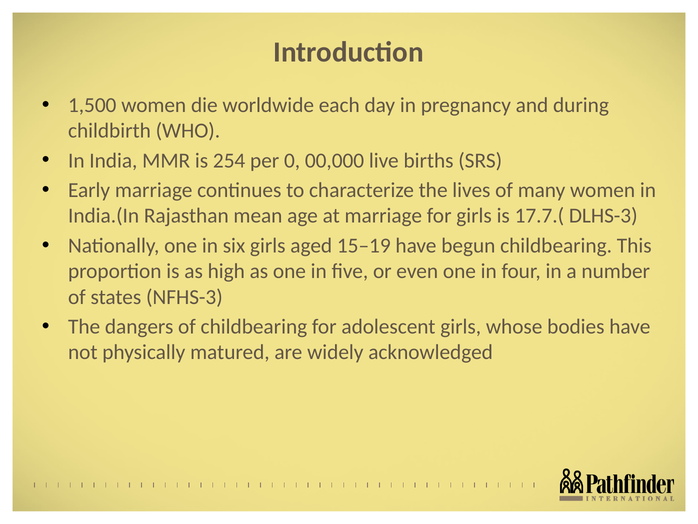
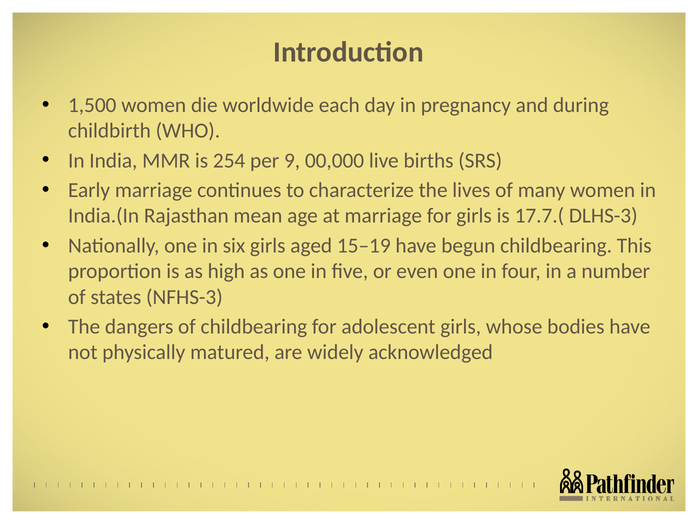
0: 0 -> 9
